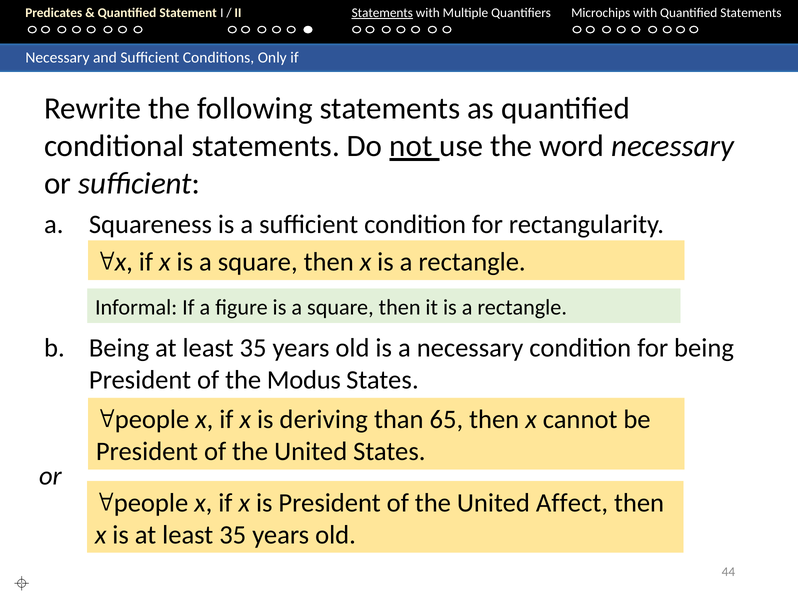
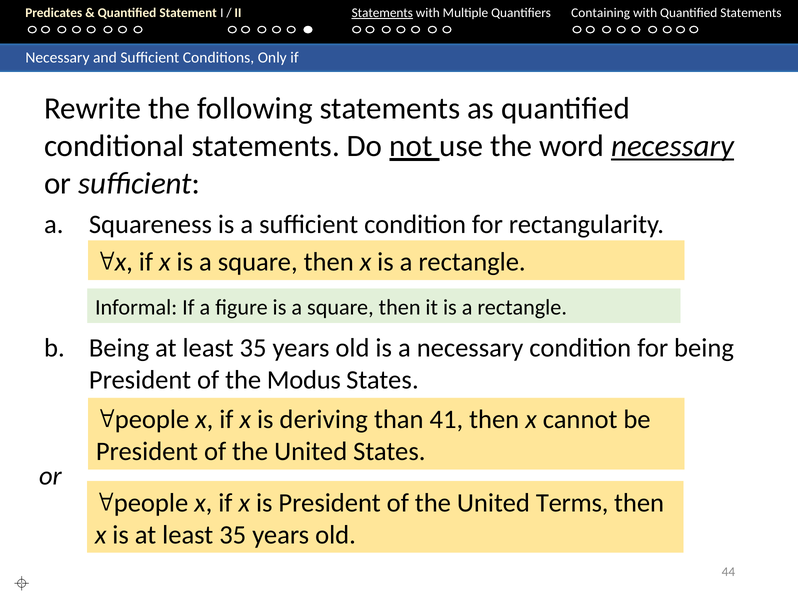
Microchips: Microchips -> Containing
necessary at (673, 146) underline: none -> present
65: 65 -> 41
Affect: Affect -> Terms
